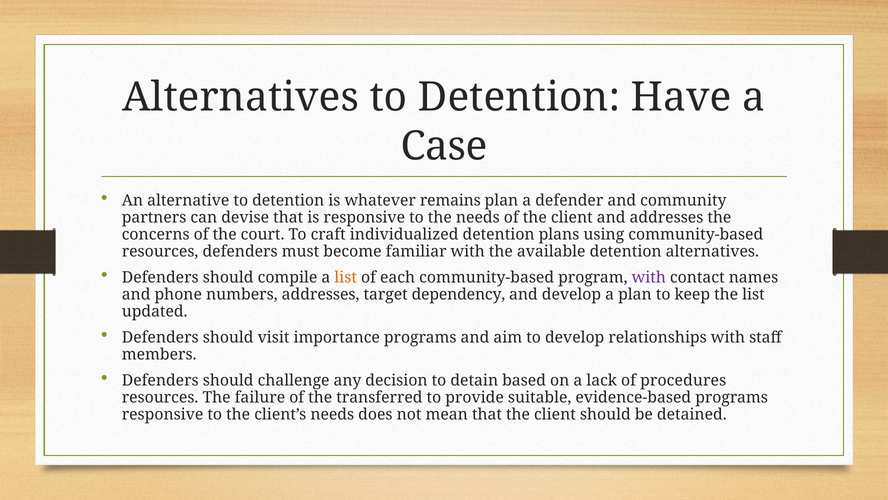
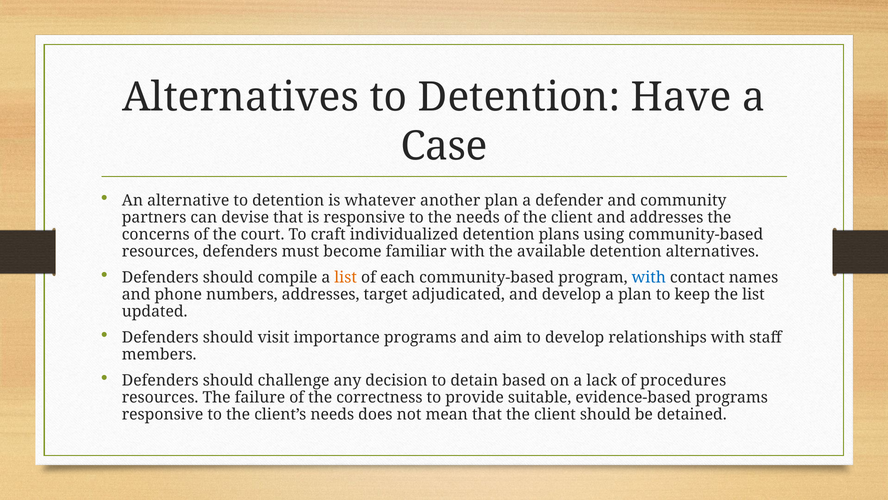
remains: remains -> another
with at (649, 277) colour: purple -> blue
dependency: dependency -> adjudicated
transferred: transferred -> correctness
